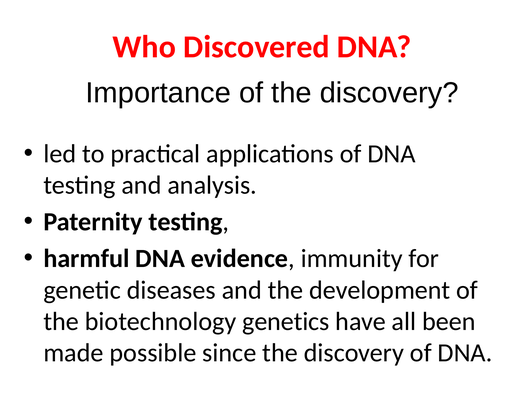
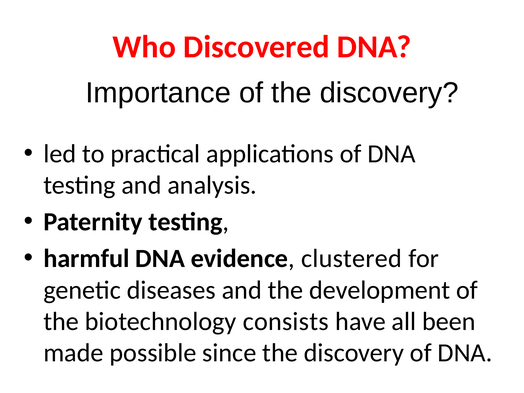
immunity: immunity -> clustered
genetics: genetics -> consists
